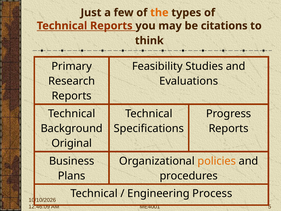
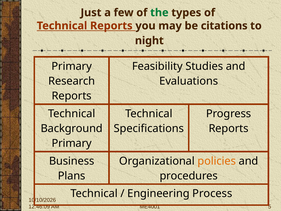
the colour: orange -> green
think: think -> night
Original at (72, 143): Original -> Primary
